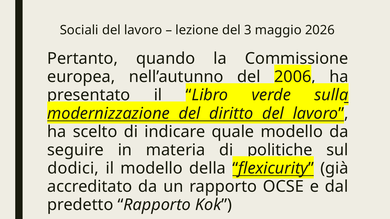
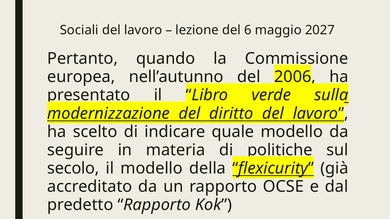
3: 3 -> 6
2026: 2026 -> 2027
dodici: dodici -> secolo
